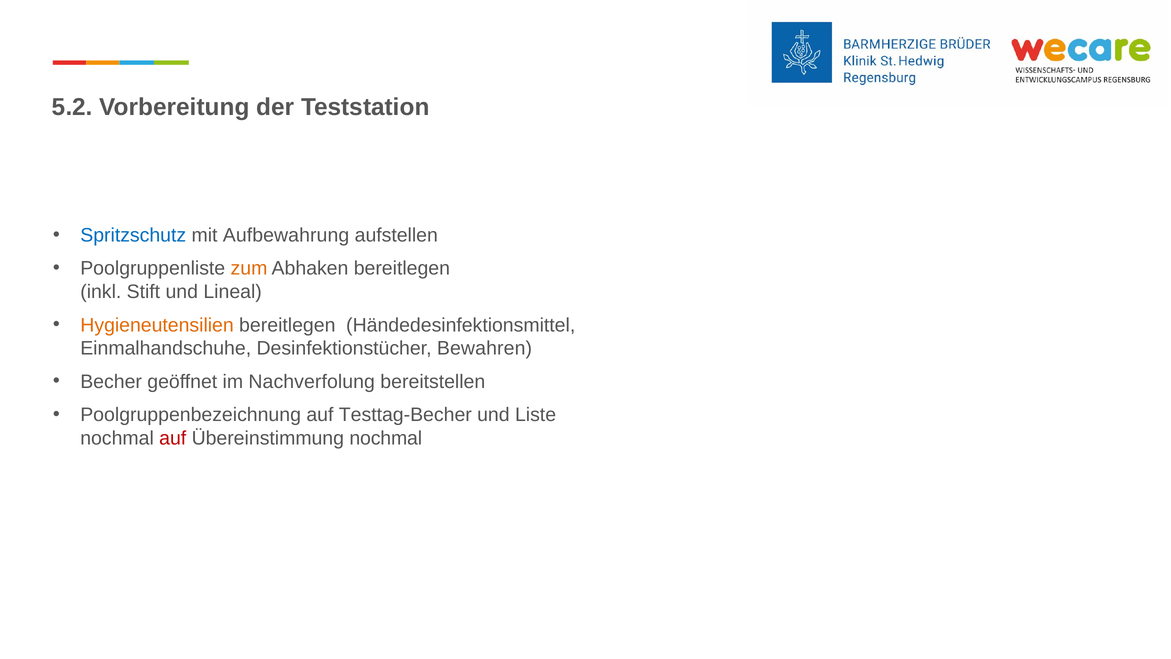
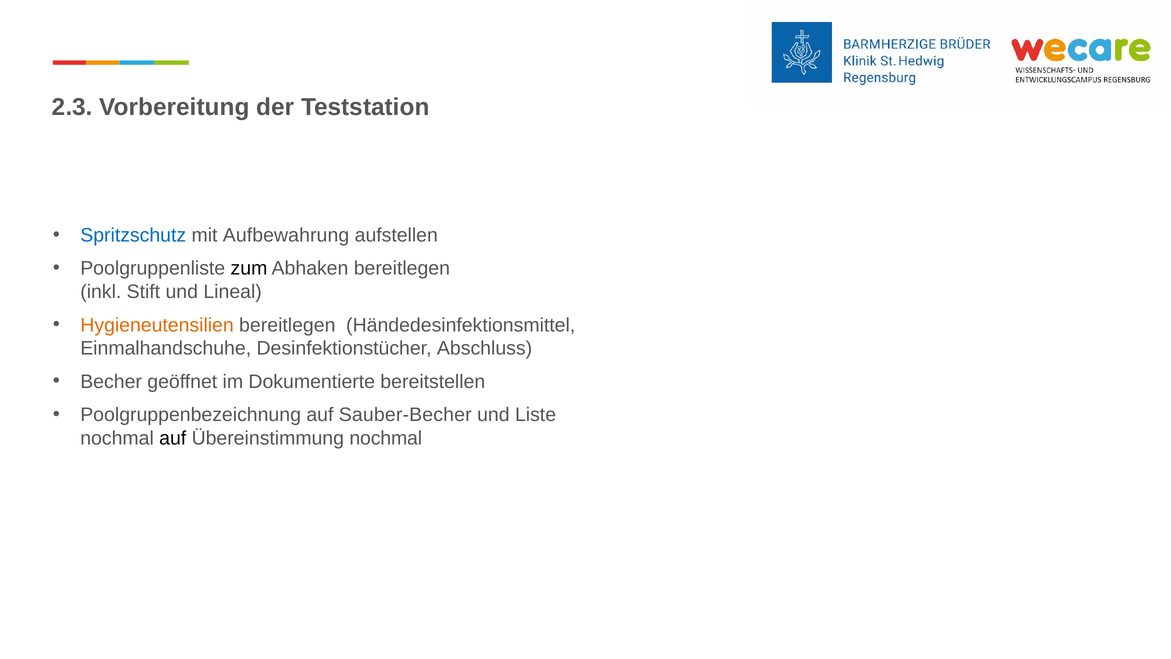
5.2: 5.2 -> 2.3
zum colour: orange -> black
Bewahren: Bewahren -> Abschluss
Nachverfolung: Nachverfolung -> Dokumentierte
Testtag-Becher: Testtag-Becher -> Sauber-Becher
auf at (173, 438) colour: red -> black
